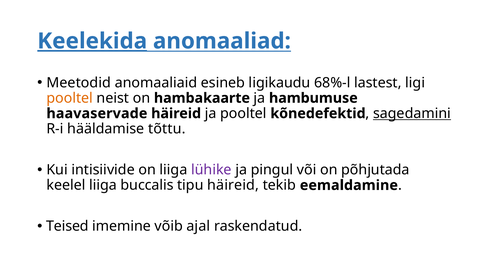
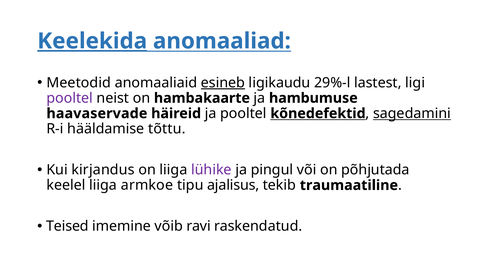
esineb underline: none -> present
68%-l: 68%-l -> 29%-l
pooltel at (70, 98) colour: orange -> purple
kõnedefektid underline: none -> present
intisiivide: intisiivide -> kirjandus
buccalis: buccalis -> armkoe
tipu häireid: häireid -> ajalisus
eemaldamine: eemaldamine -> traumaatiline
ajal: ajal -> ravi
